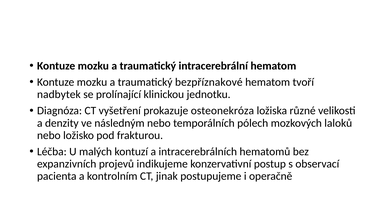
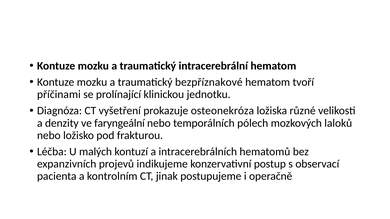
nadbytek: nadbytek -> příčinami
následným: následným -> faryngeální
